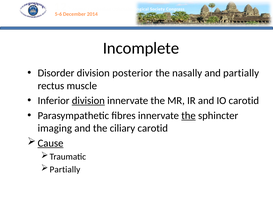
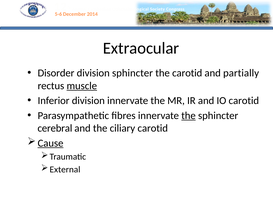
Incomplete: Incomplete -> Extraocular
division posterior: posterior -> sphincter
the nasally: nasally -> carotid
muscle underline: none -> present
division at (88, 100) underline: present -> none
imaging: imaging -> cerebral
Partially at (65, 169): Partially -> External
